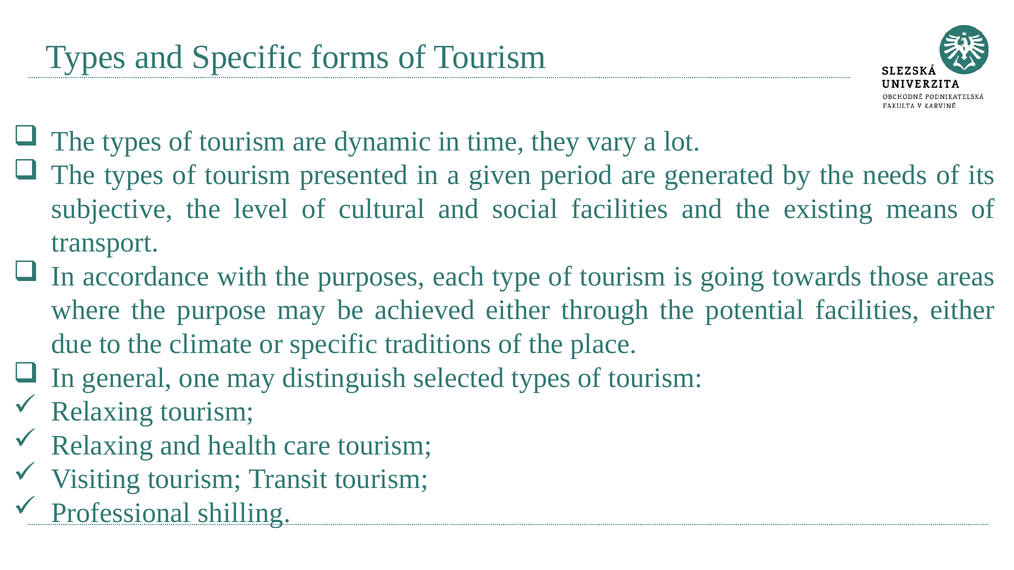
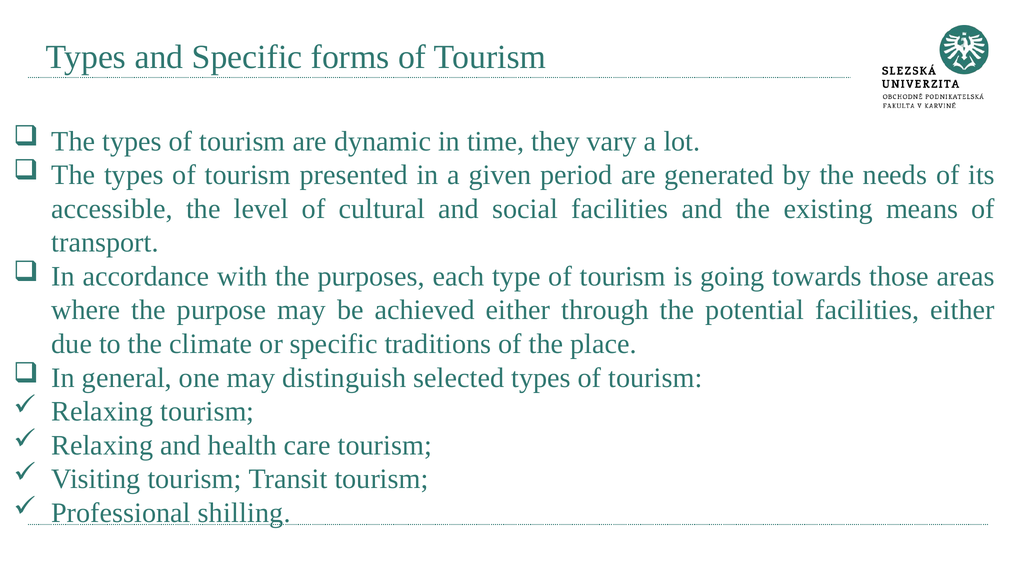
subjective: subjective -> accessible
